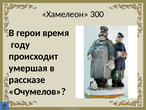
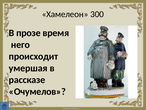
герои: герои -> прозе
году: году -> него
